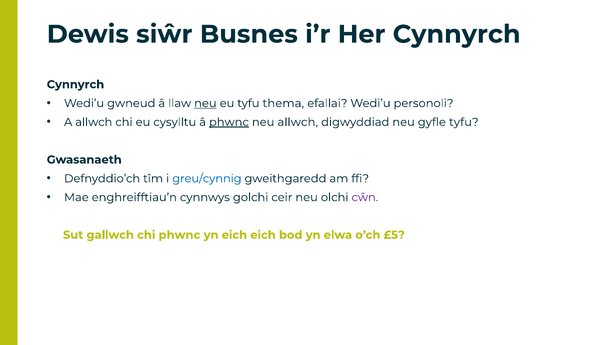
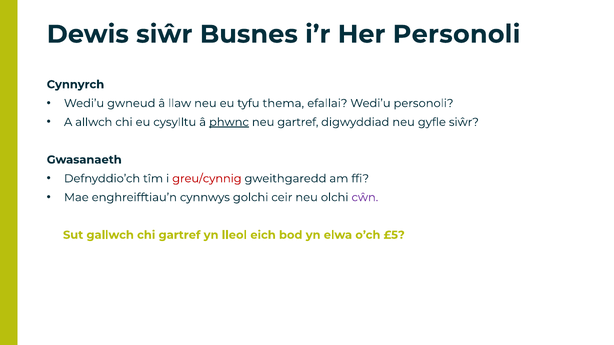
Her Cynnyrch: Cynnyrch -> Personoli
neu at (205, 103) underline: present -> none
neu allwch: allwch -> gartref
gyfle tyfu: tyfu -> siŵr
greu/cynnig colour: blue -> red
chi phwnc: phwnc -> gartref
yn eich: eich -> lleol
